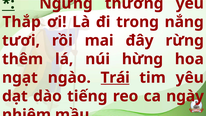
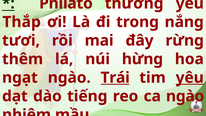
Ngưng: Ngưng -> Philatô
yêu at (190, 78) underline: none -> present
ca ngày: ngày -> ngào
